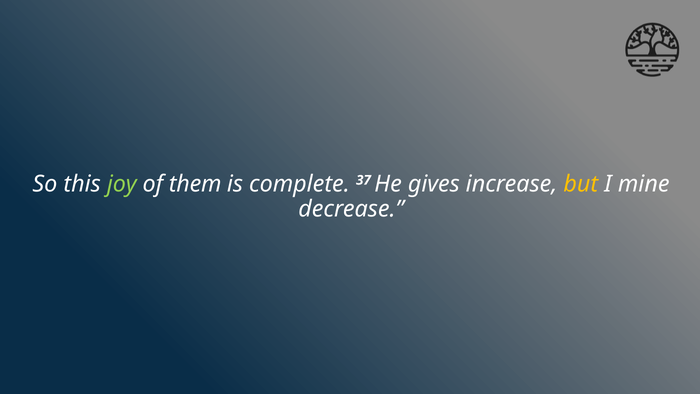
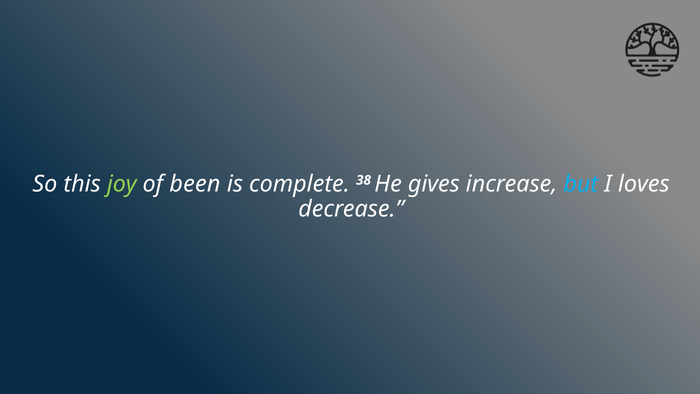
them: them -> been
37: 37 -> 38
but colour: yellow -> light blue
mine: mine -> loves
